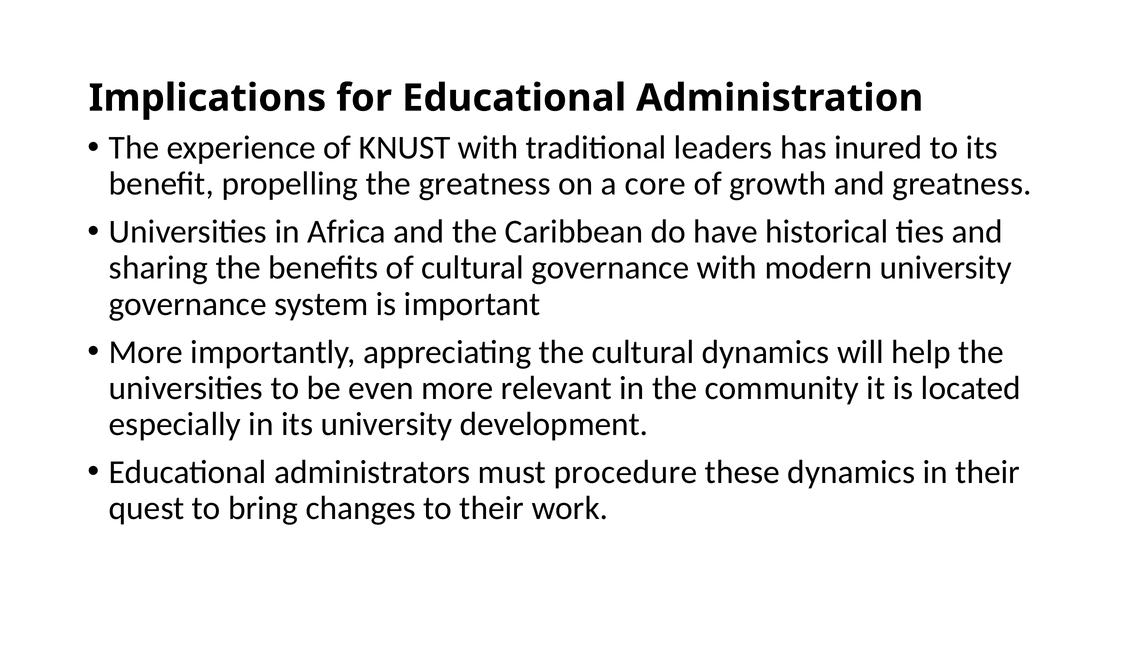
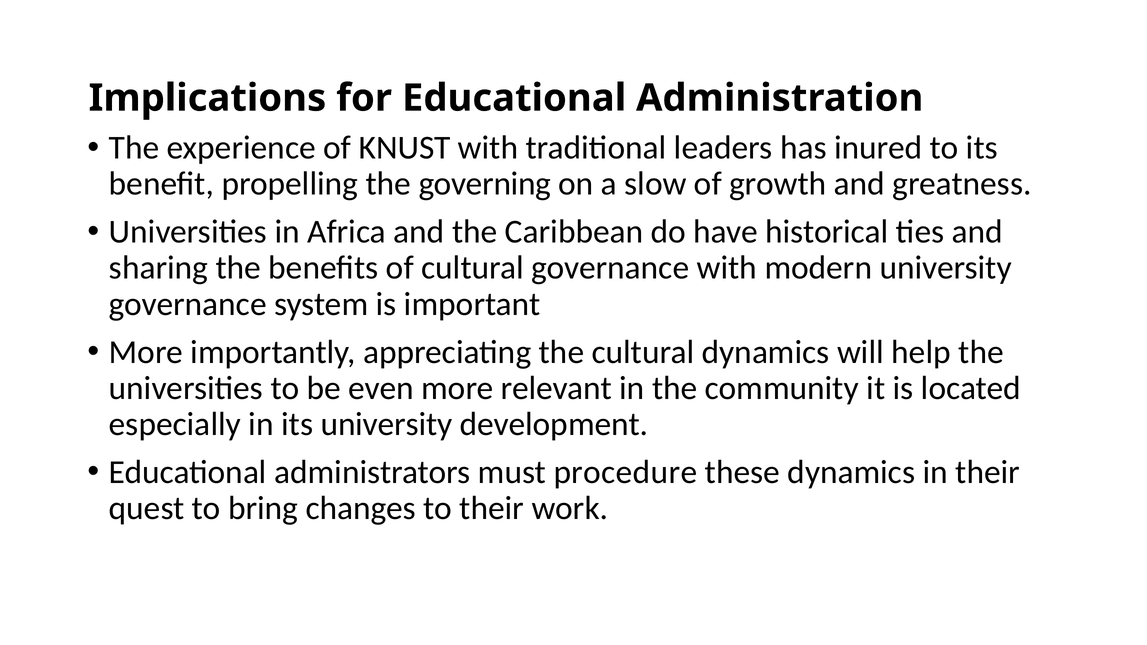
the greatness: greatness -> governing
core: core -> slow
